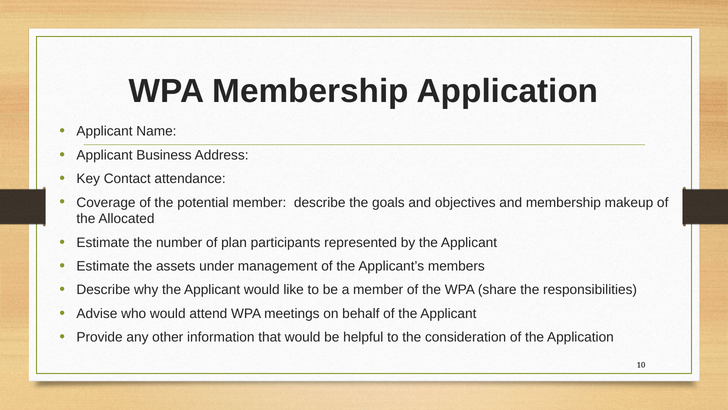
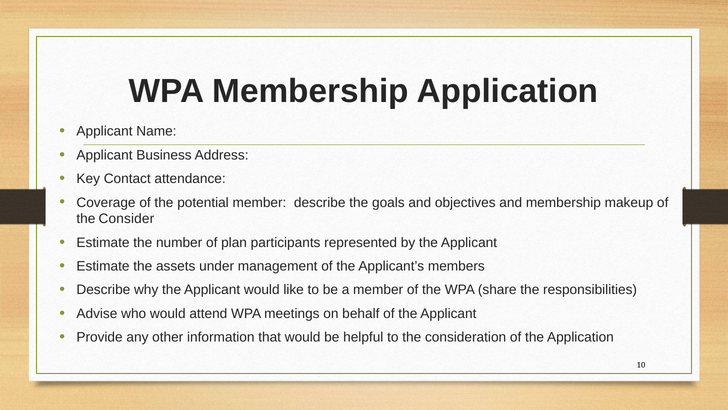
Allocated: Allocated -> Consider
